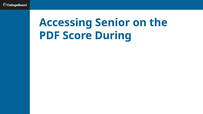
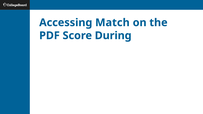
Senior: Senior -> Match
